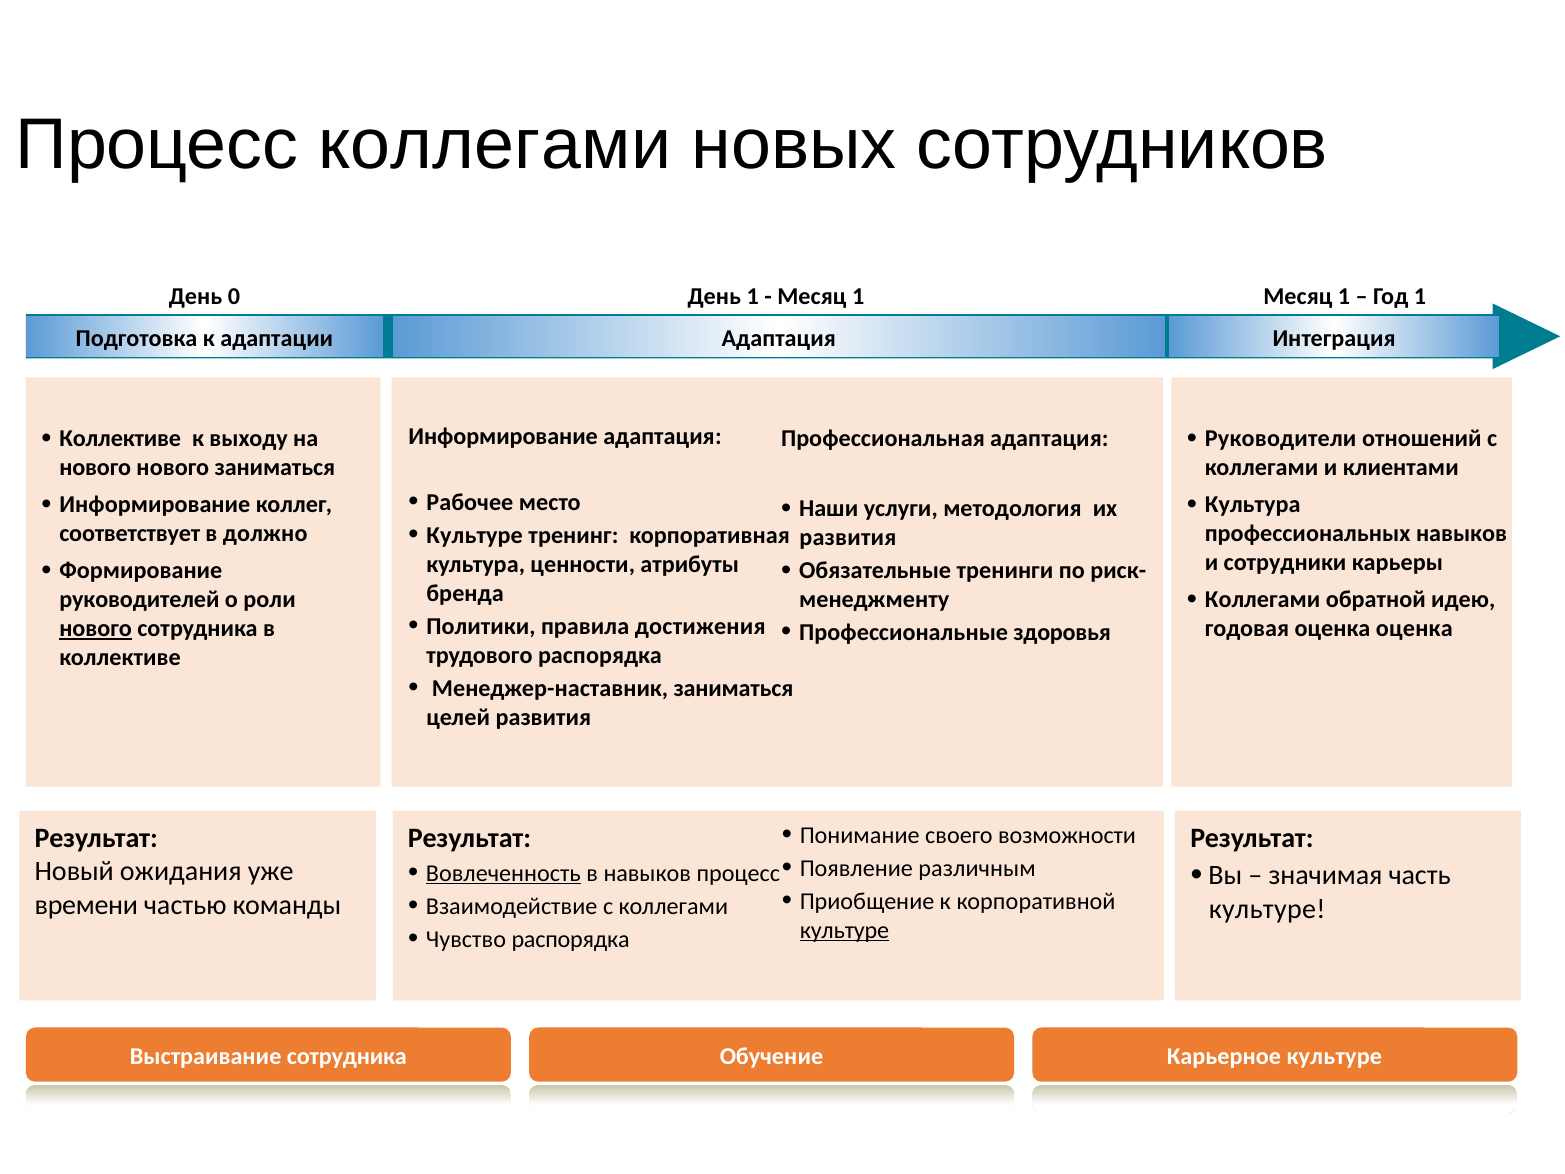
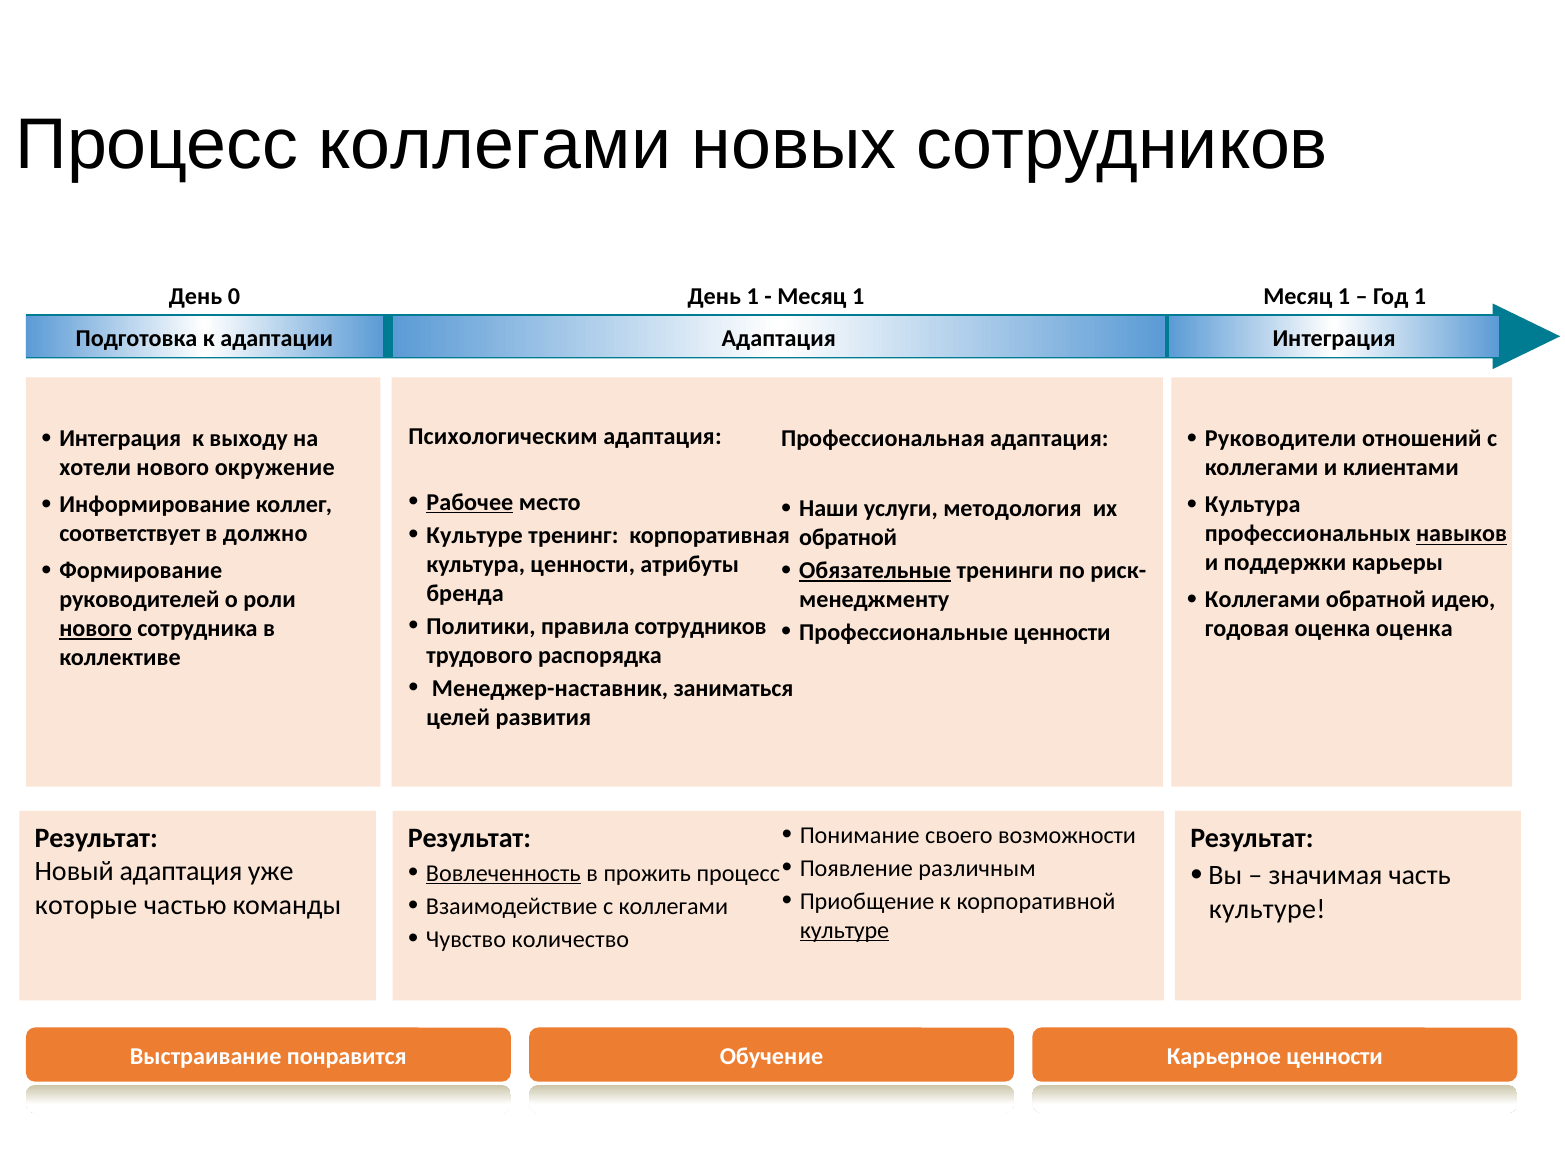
Коллективе at (120, 439): Коллективе -> Интеграция
Информирование at (503, 436): Информирование -> Психологическим
нового at (95, 468): нового -> хотели
нового заниматься: заниматься -> окружение
Рабочее underline: none -> present
навыков at (1462, 534) underline: none -> present
развития at (848, 538): развития -> обратной
сотрудники: сотрудники -> поддержки
Обязательные underline: none -> present
правила достижения: достижения -> сотрудников
Профессиональные здоровья: здоровья -> ценности
в навыков: навыков -> прожить
Новый ожидания: ожидания -> адаптация
времени: времени -> которые
Чувство распорядка: распорядка -> количество
Выстраивание сотрудника: сотрудника -> понравится
Карьерное культуре: культуре -> ценности
